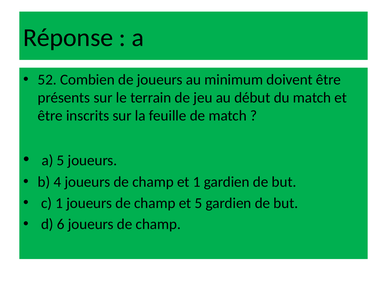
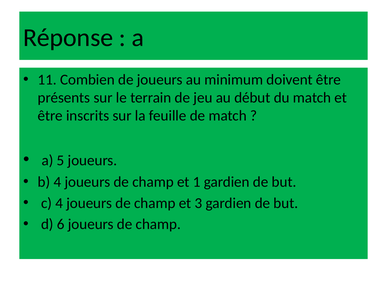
52: 52 -> 11
c 1: 1 -> 4
et 5: 5 -> 3
